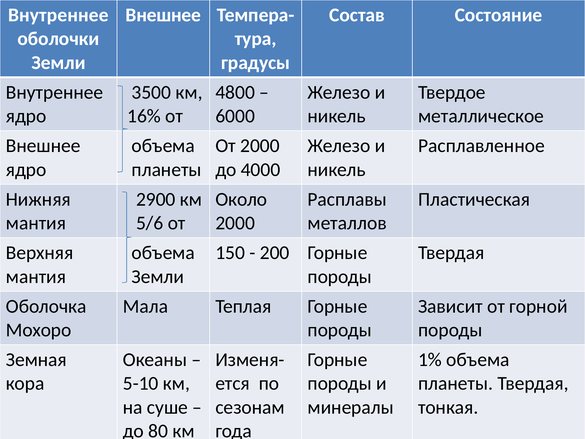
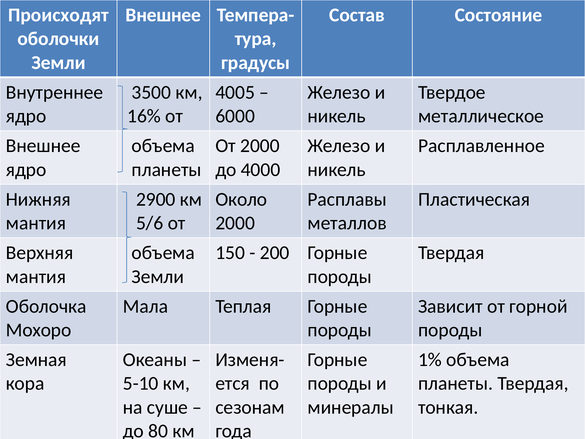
Внутреннее at (58, 15): Внутреннее -> Происходят
4800: 4800 -> 4005
